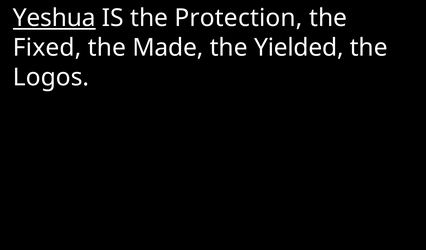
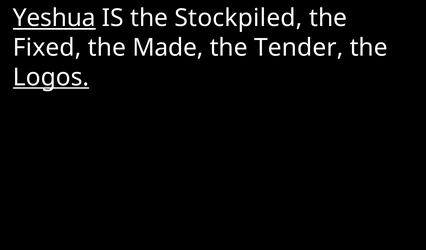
Protection: Protection -> Stockpiled
Yielded: Yielded -> Tender
Logos underline: none -> present
